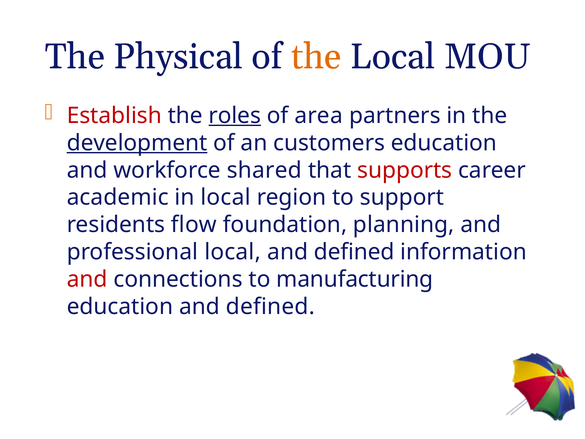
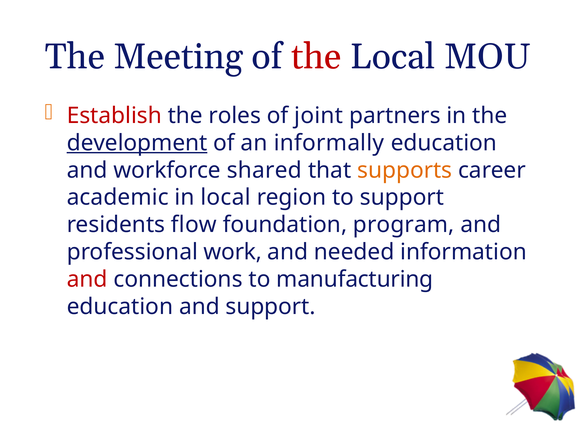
Physical: Physical -> Meeting
the at (316, 57) colour: orange -> red
roles underline: present -> none
area: area -> joint
customers: customers -> informally
supports colour: red -> orange
planning: planning -> program
professional local: local -> work
defined at (354, 252): defined -> needed
education and defined: defined -> support
